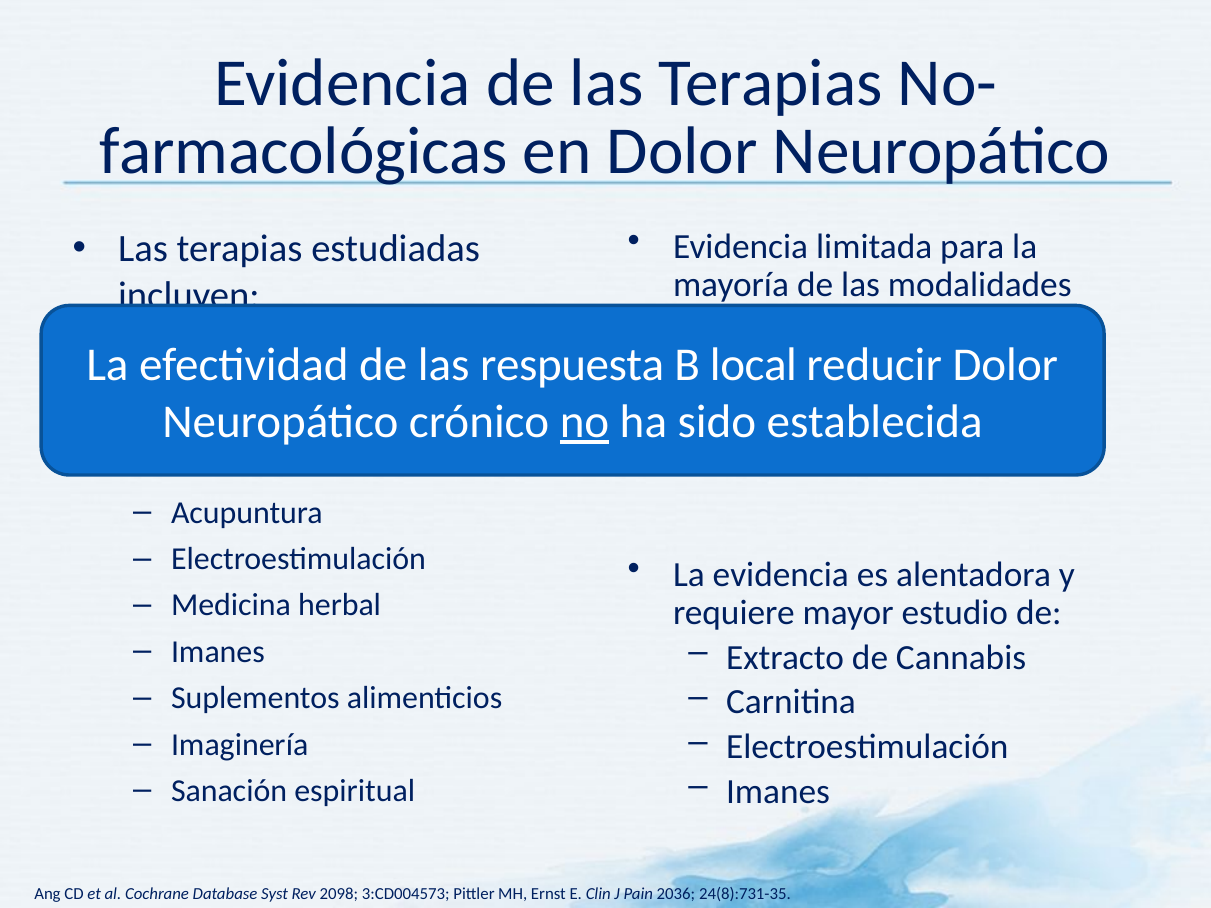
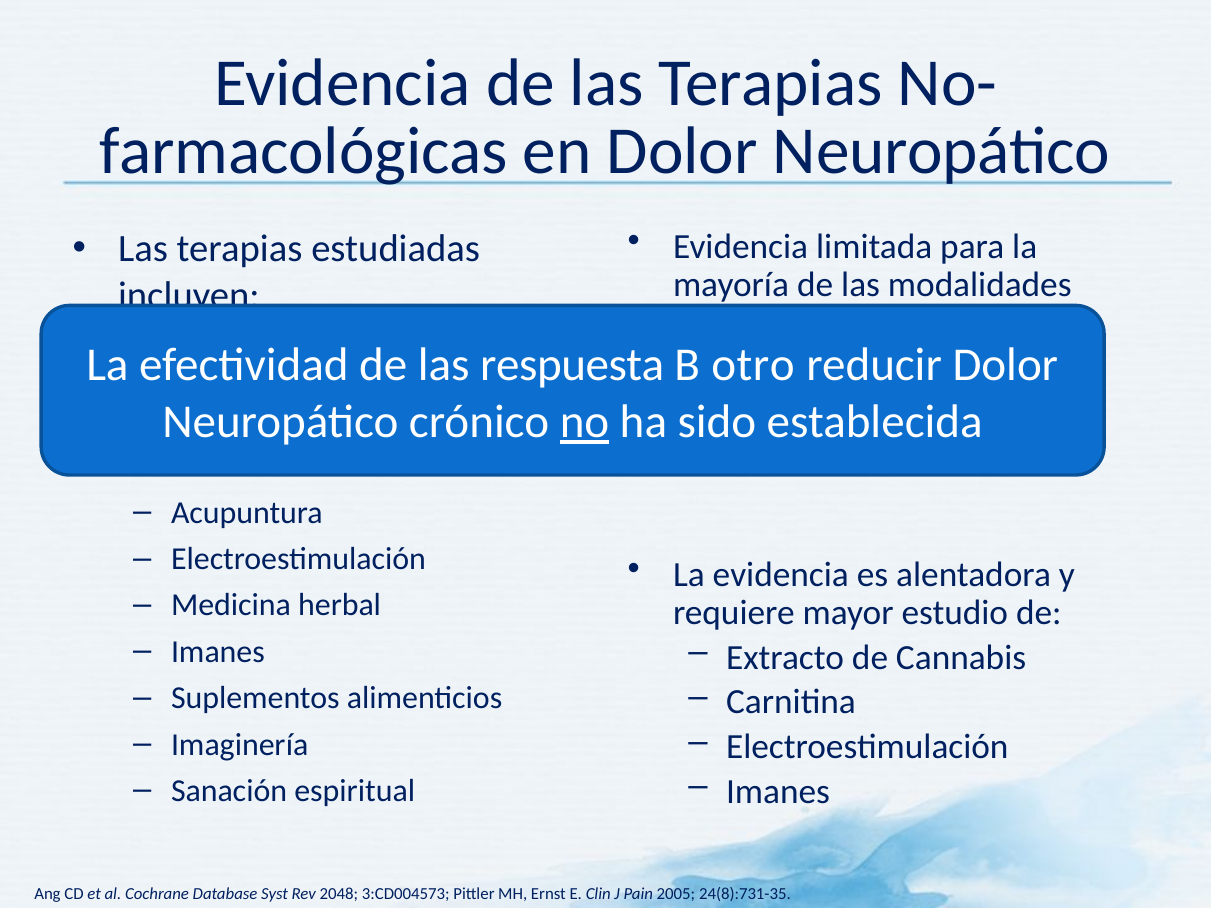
local: local -> otro
2098: 2098 -> 2048
2036: 2036 -> 2005
